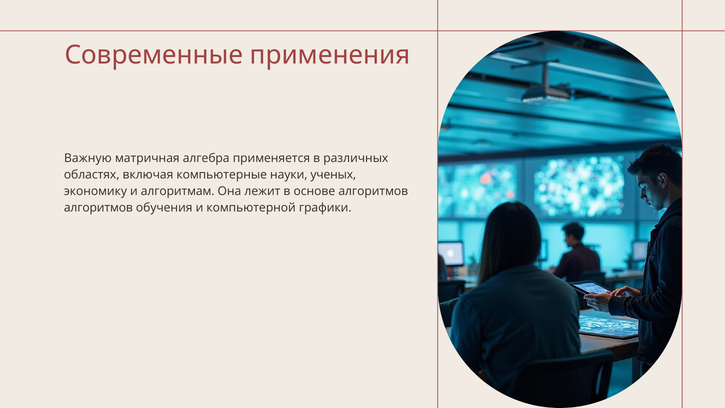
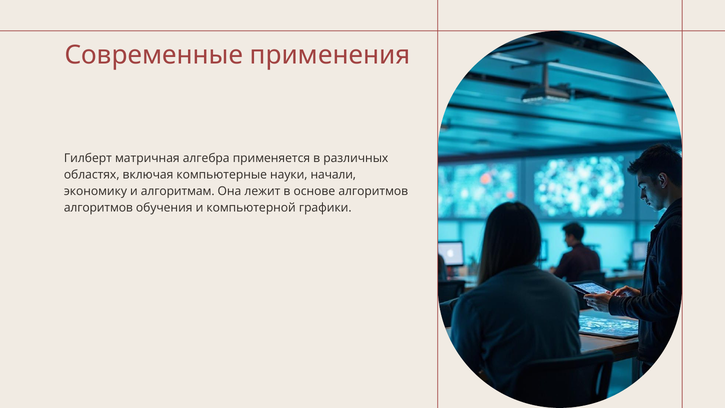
Важную: Важную -> Гилберт
ученых: ученых -> начали
